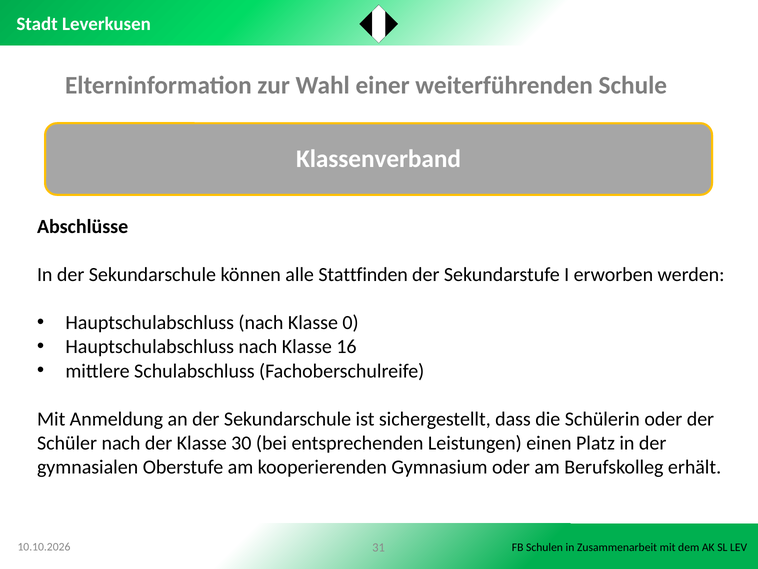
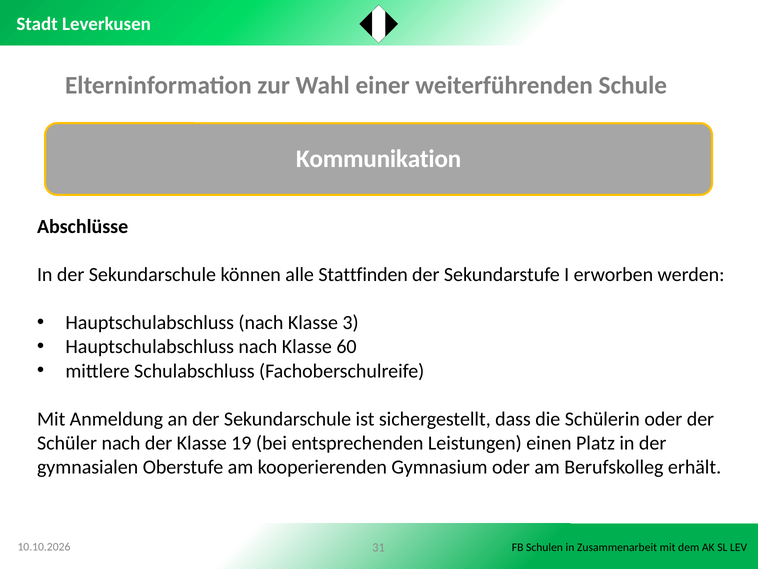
Klassenverband: Klassenverband -> Kommunikation
0: 0 -> 3
16: 16 -> 60
30: 30 -> 19
